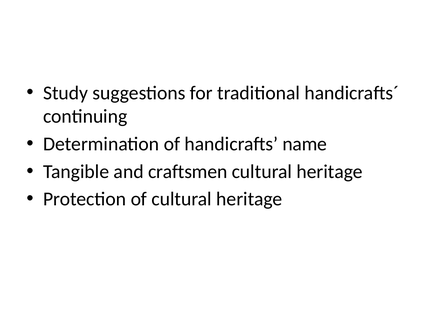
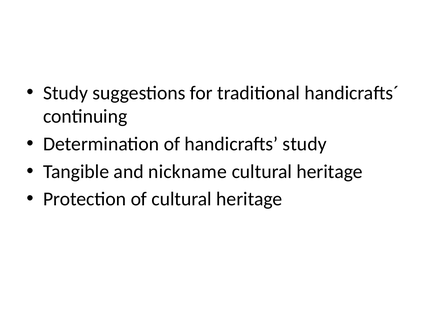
handicrafts name: name -> study
craftsmen: craftsmen -> nickname
